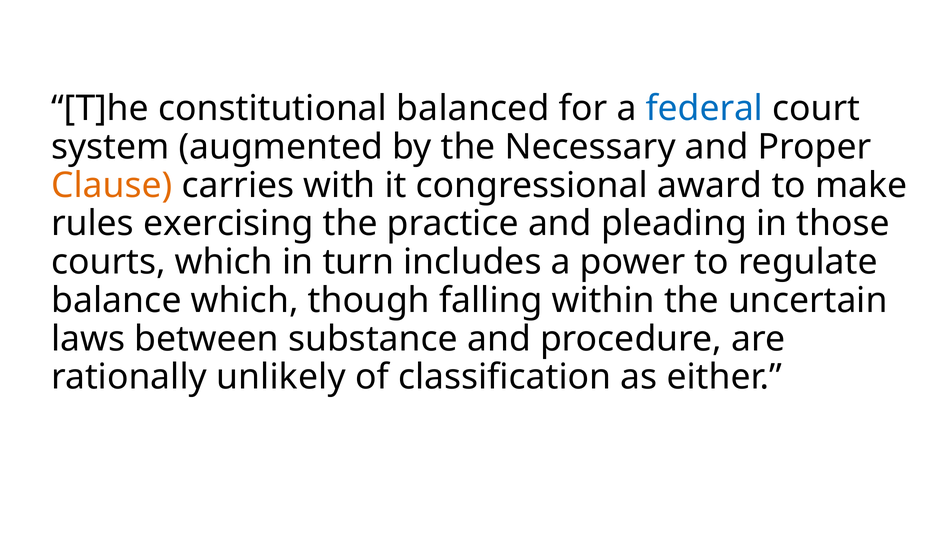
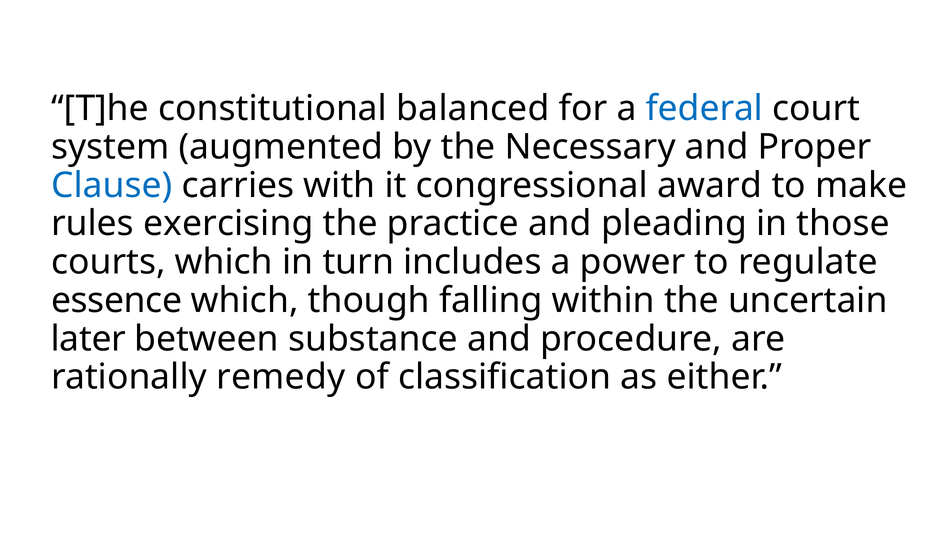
Clause colour: orange -> blue
balance: balance -> essence
laws: laws -> later
unlikely: unlikely -> remedy
